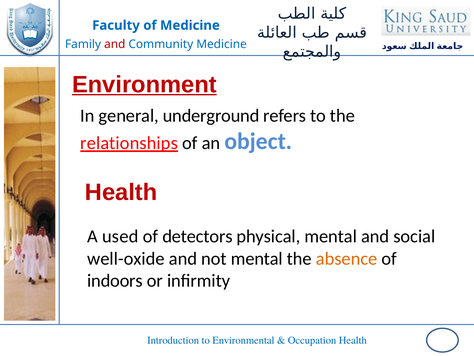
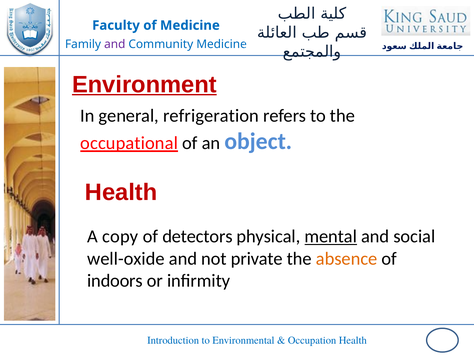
and at (115, 44) colour: red -> purple
underground: underground -> refrigeration
relationships: relationships -> occupational
used: used -> copy
mental at (331, 236) underline: none -> present
not mental: mental -> private
